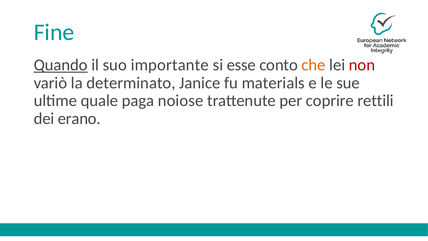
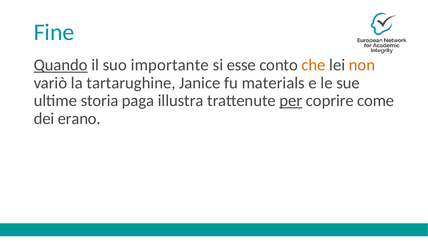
non colour: red -> orange
determinato: determinato -> tartarughine
quale: quale -> storia
noiose: noiose -> illustra
per underline: none -> present
rettili: rettili -> come
